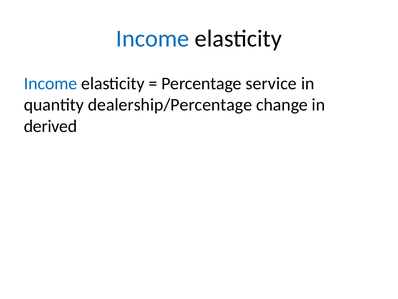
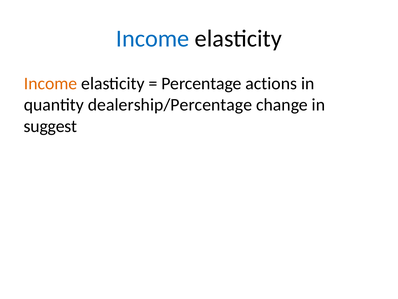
Income at (51, 83) colour: blue -> orange
service: service -> actions
derived: derived -> suggest
